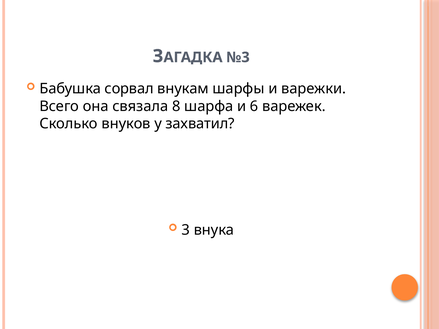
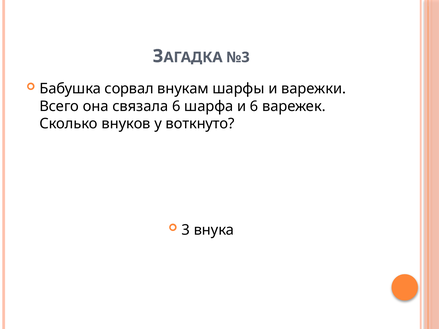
связала 8: 8 -> 6
захватил: захватил -> воткнуто
